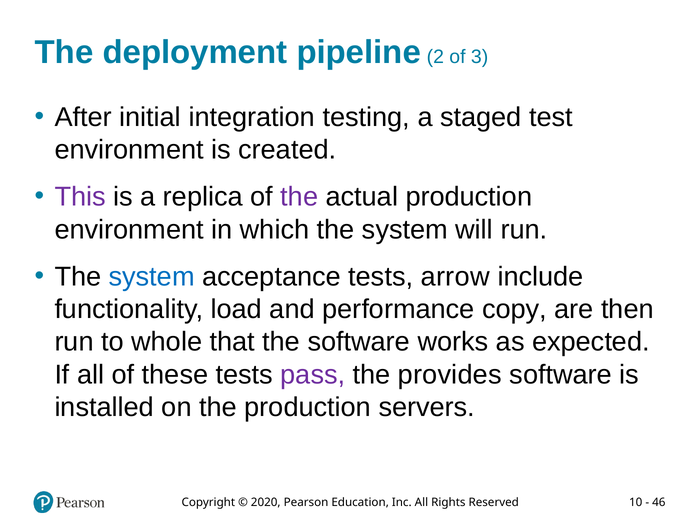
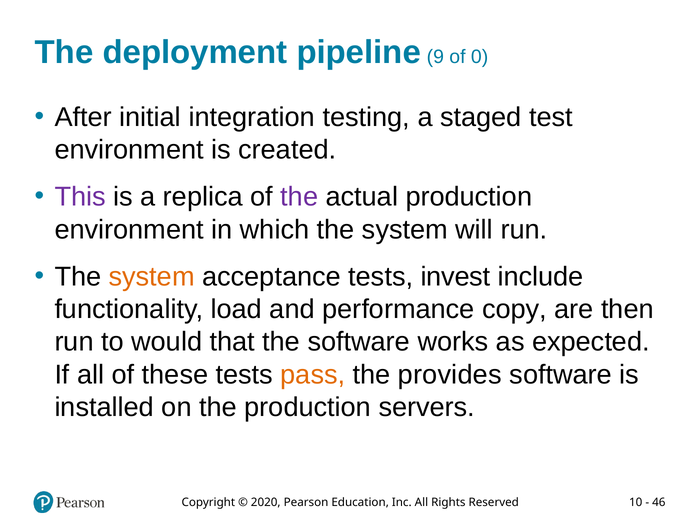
2: 2 -> 9
3: 3 -> 0
system at (152, 277) colour: blue -> orange
arrow: arrow -> invest
whole: whole -> would
pass colour: purple -> orange
